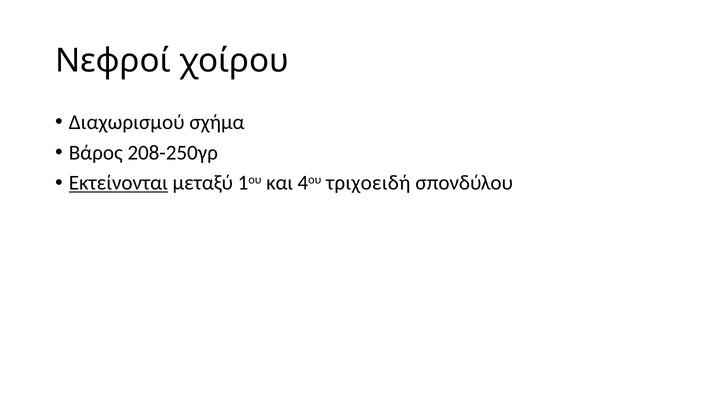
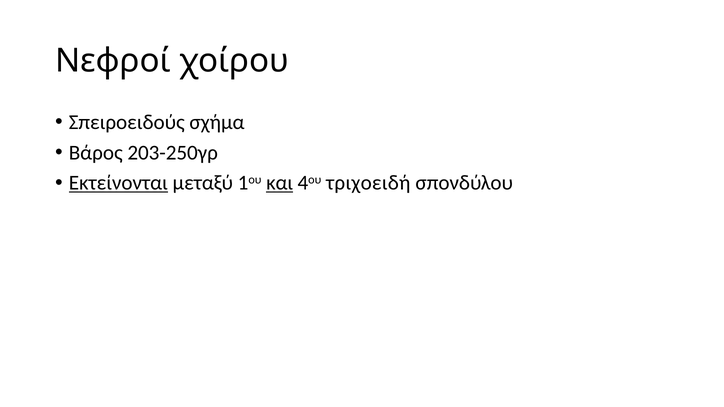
Διαχωρισμού: Διαχωρισμού -> Σπειροειδούς
208-250γρ: 208-250γρ -> 203-250γρ
και underline: none -> present
